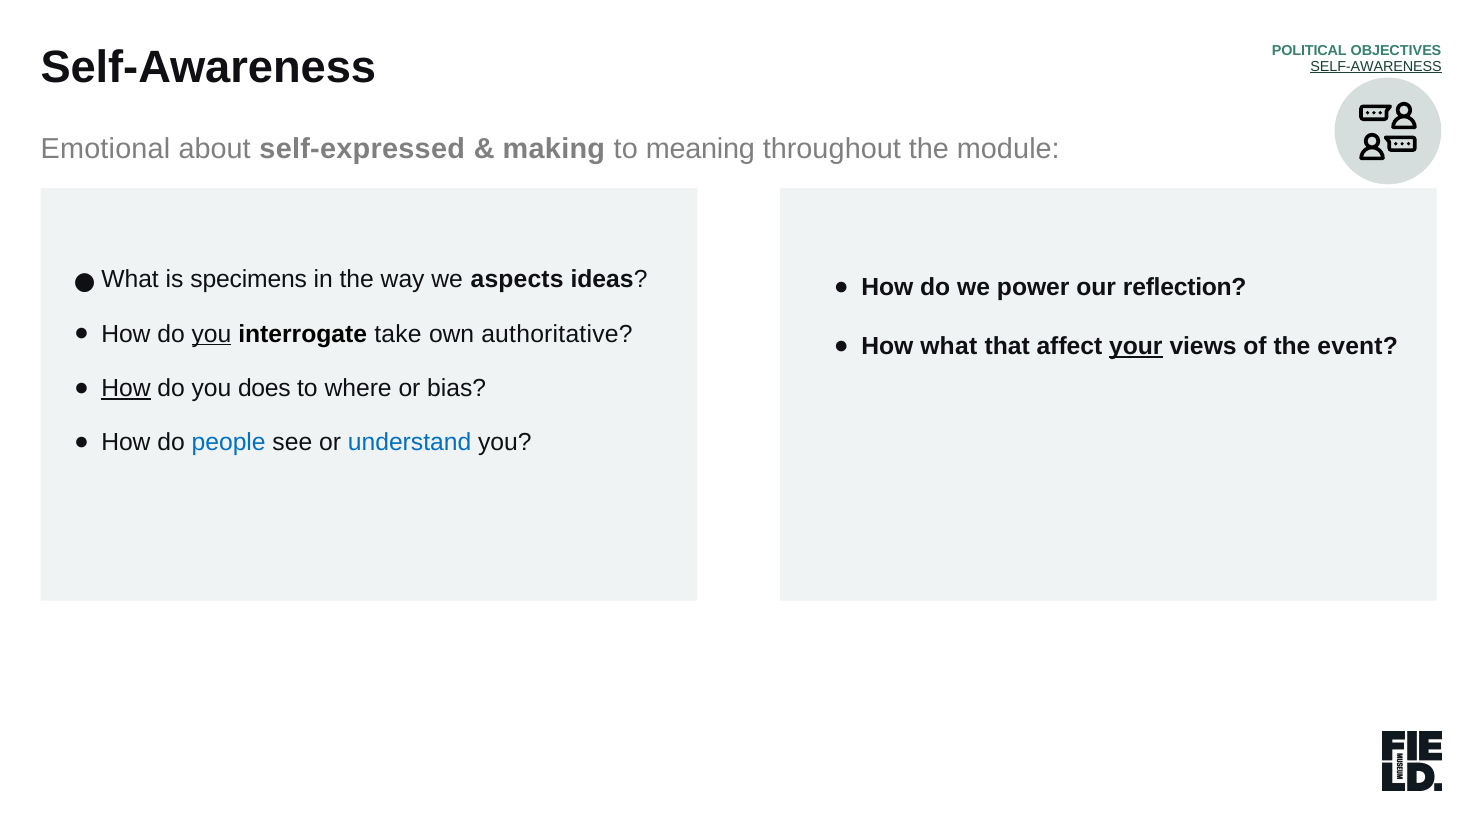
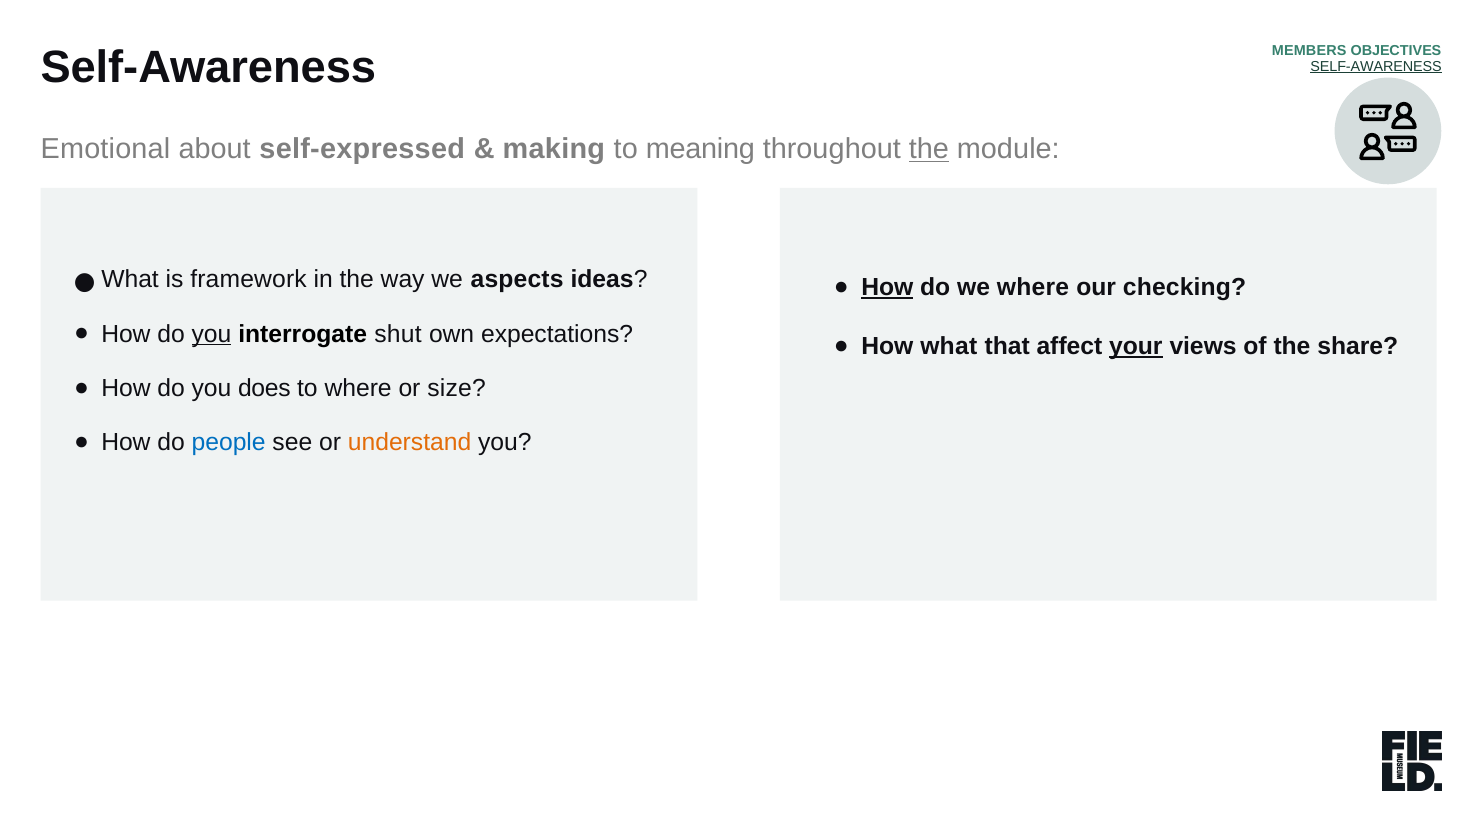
POLITICAL: POLITICAL -> MEMBERS
the at (929, 149) underline: none -> present
specimens: specimens -> framework
How at (887, 287) underline: none -> present
we power: power -> where
reflection: reflection -> checking
take: take -> shut
authoritative: authoritative -> expectations
event: event -> share
How at (126, 388) underline: present -> none
bias: bias -> size
understand colour: blue -> orange
